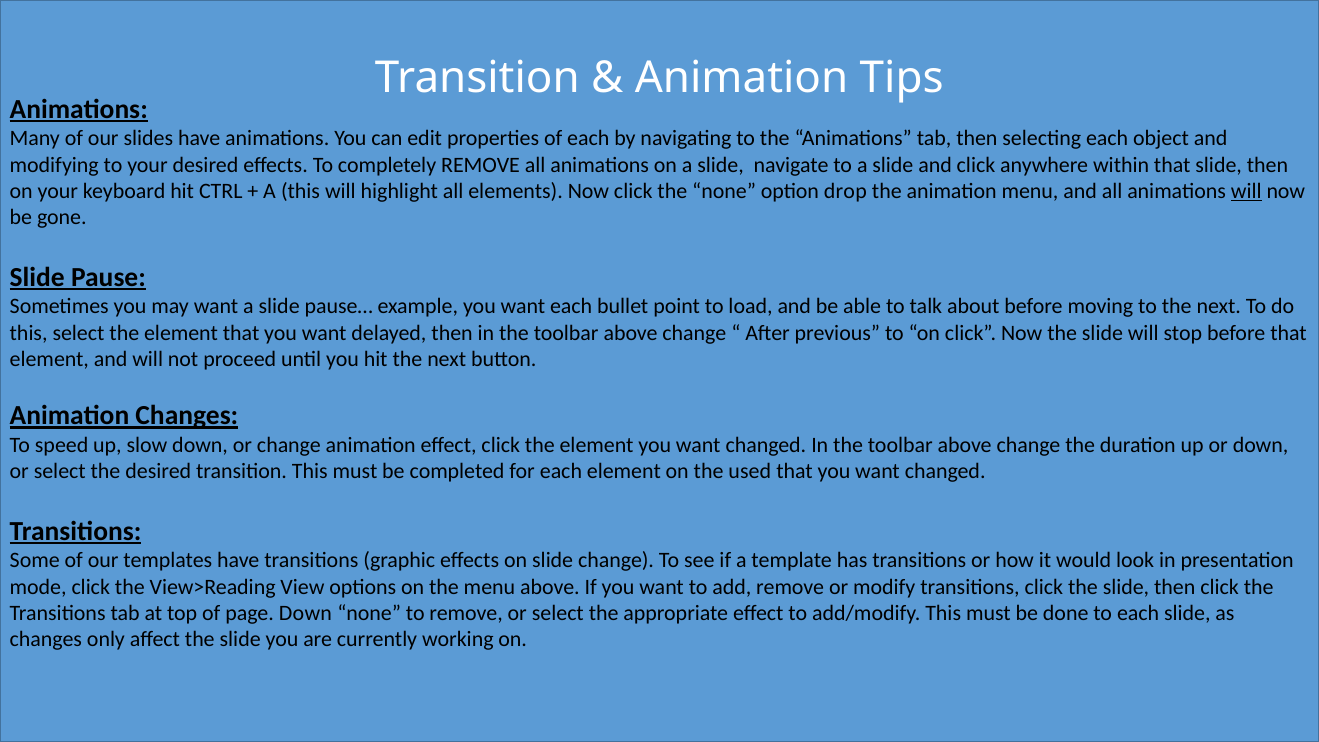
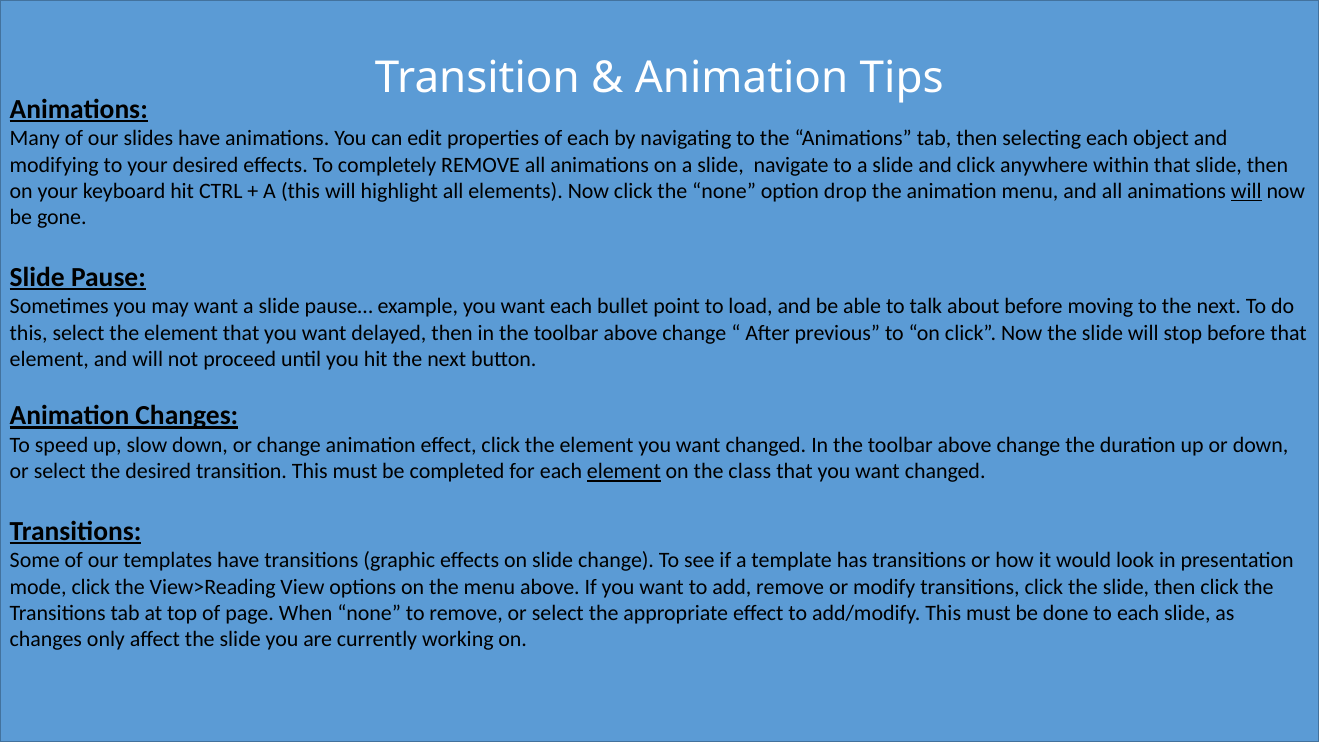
element at (624, 471) underline: none -> present
used: used -> class
page Down: Down -> When
